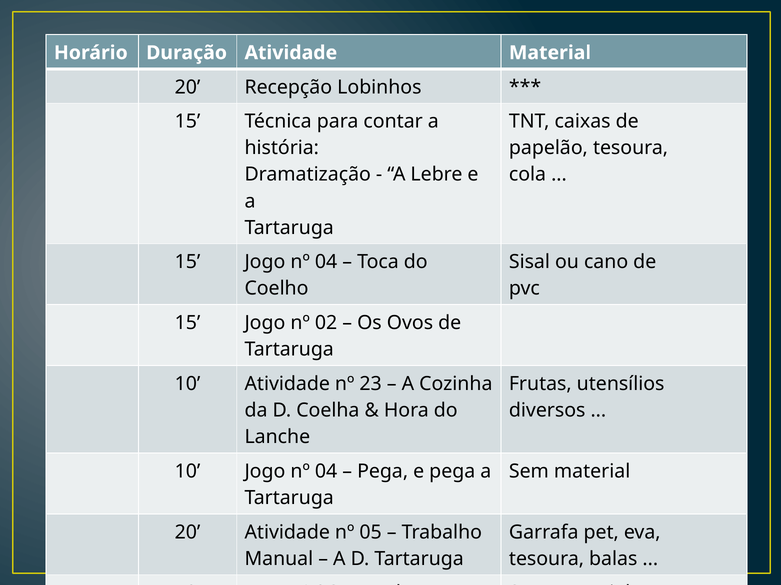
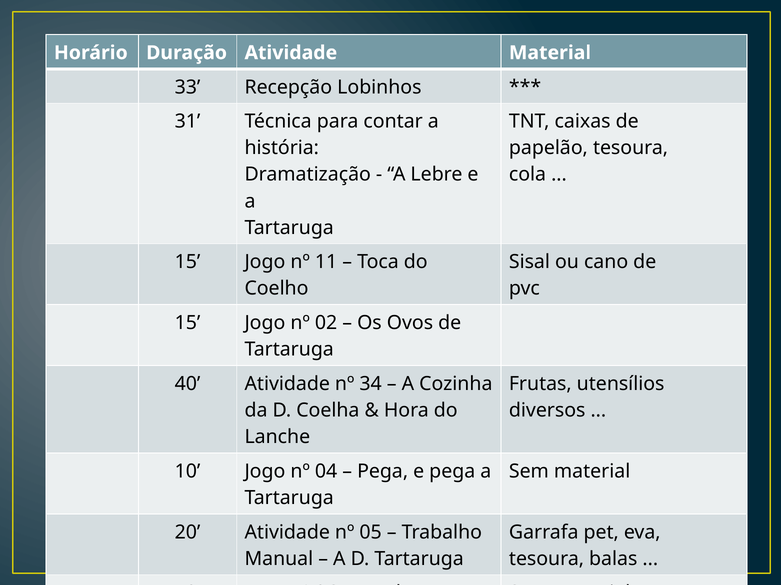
20 at (188, 87): 20 -> 33
15 at (188, 122): 15 -> 31
15 Jogo nº 04: 04 -> 11
10 at (188, 384): 10 -> 40
23: 23 -> 34
